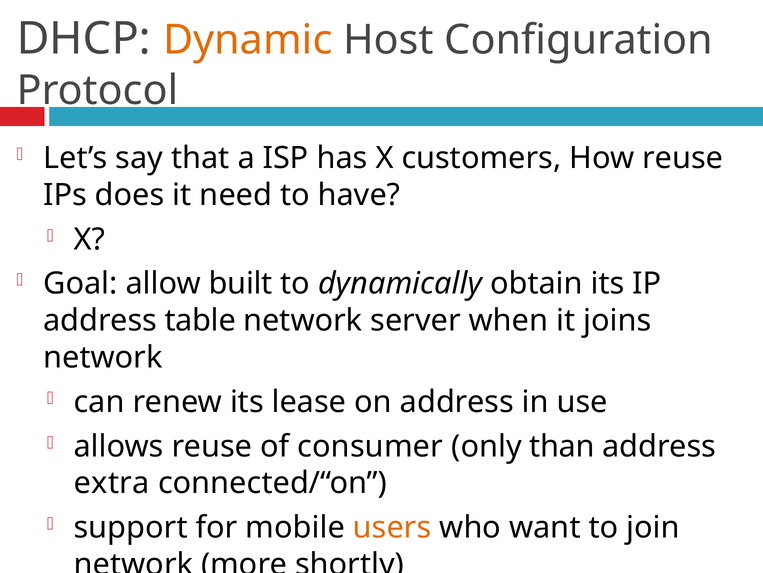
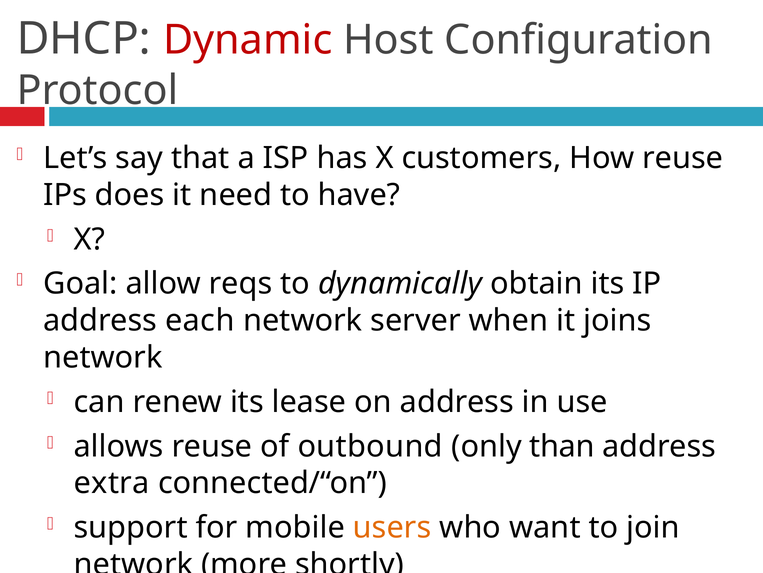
Dynamic colour: orange -> red
built: built -> reqs
table: table -> each
consumer: consumer -> outbound
